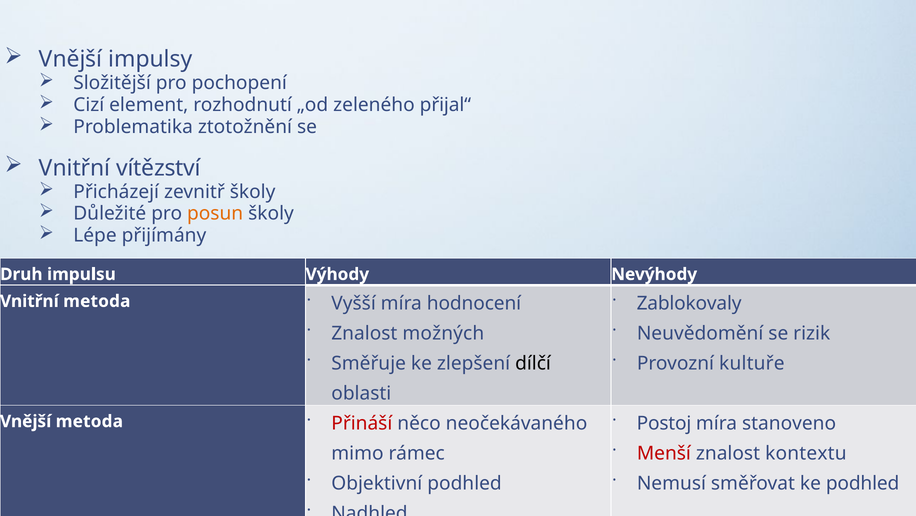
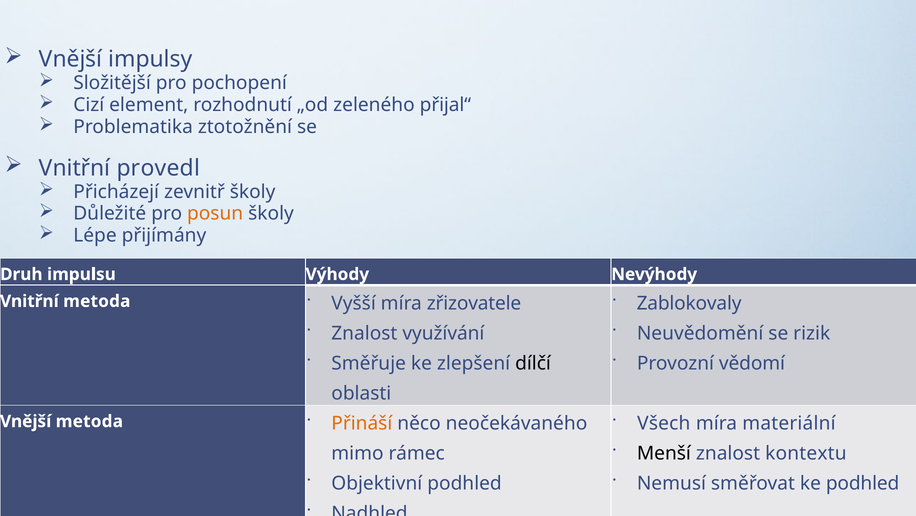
vítězství: vítězství -> provedl
hodnocení: hodnocení -> zřizovatele
možných: možných -> využívání
kultuře: kultuře -> vědomí
Postoj: Postoj -> Všech
stanoveno: stanoveno -> materiální
Přináší colour: red -> orange
Menší colour: red -> black
